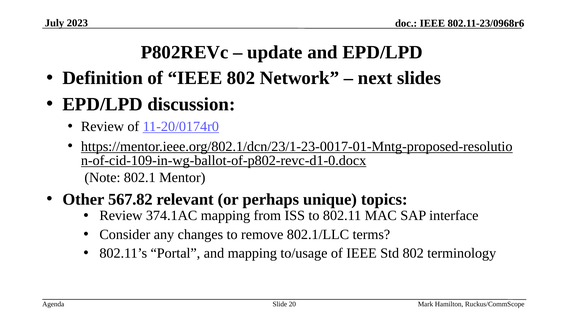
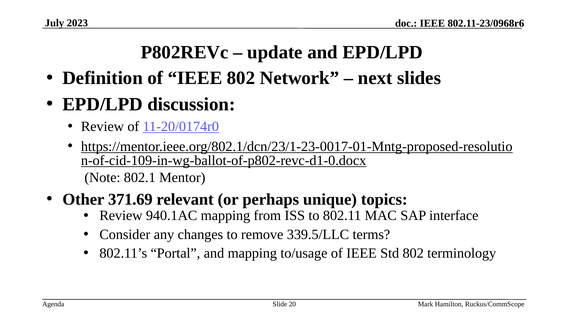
567.82: 567.82 -> 371.69
374.1AC: 374.1AC -> 940.1AC
802.1/LLC: 802.1/LLC -> 339.5/LLC
